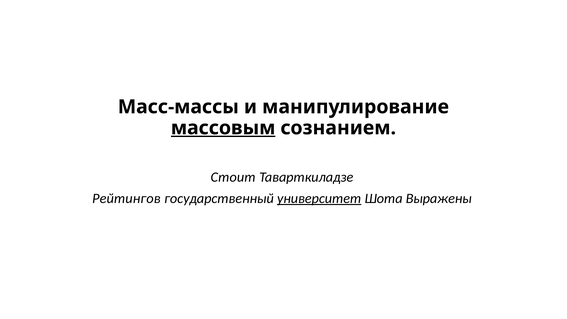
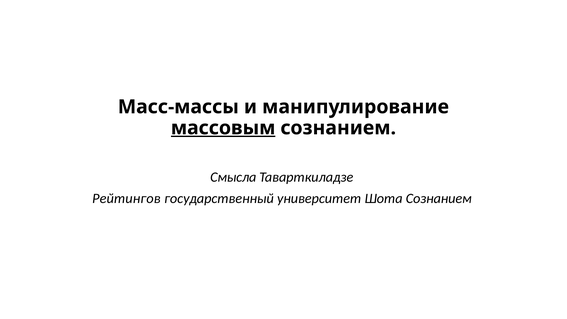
Стоит: Стоит -> Смысла
университет underline: present -> none
Шота Выражены: Выражены -> Сознанием
